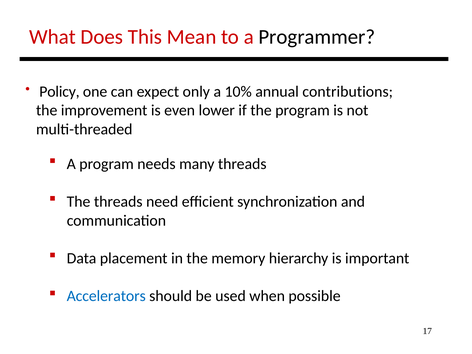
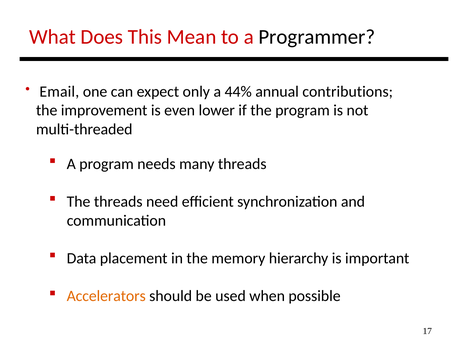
Policy: Policy -> Email
10%: 10% -> 44%
Accelerators colour: blue -> orange
